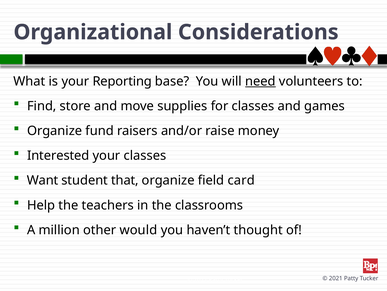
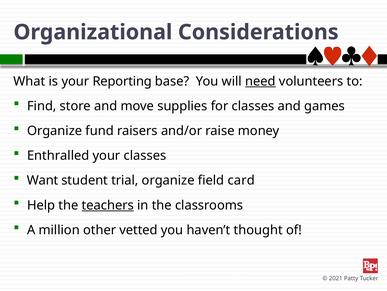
Interested: Interested -> Enthralled
that: that -> trial
teachers underline: none -> present
would: would -> vetted
